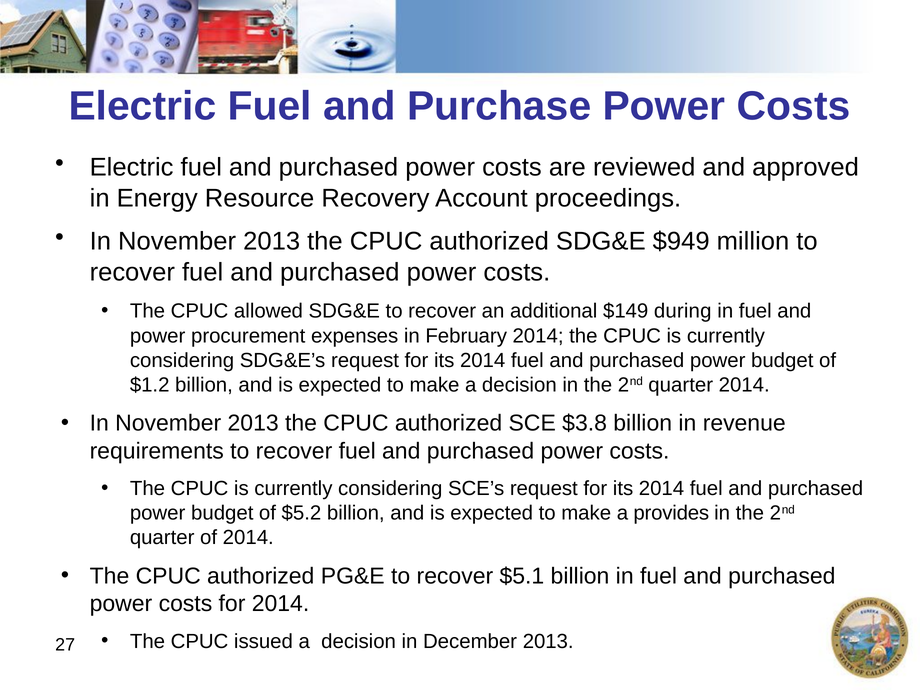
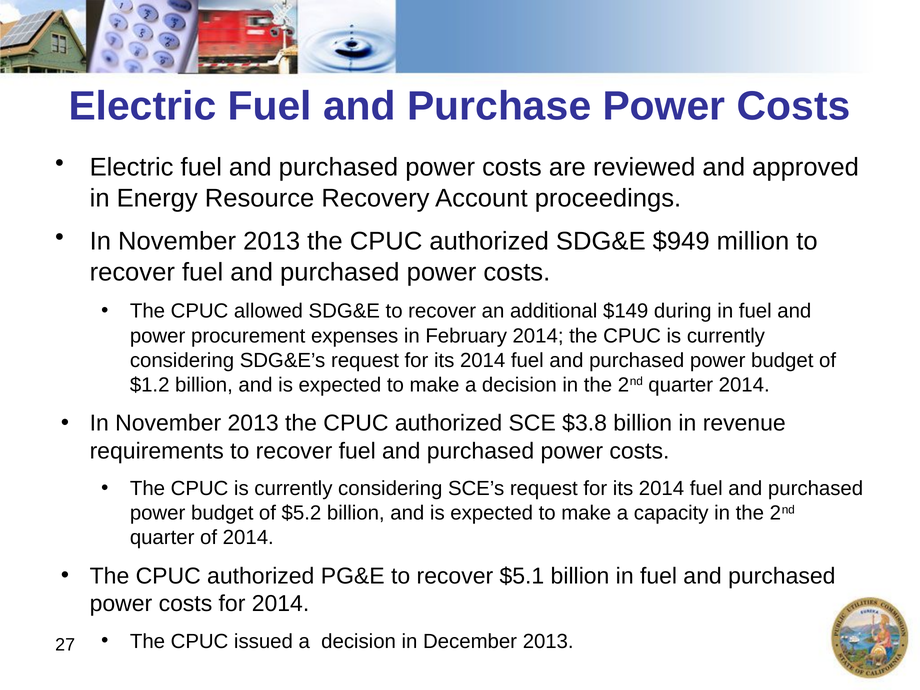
provides: provides -> capacity
